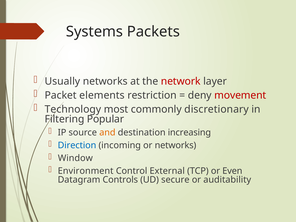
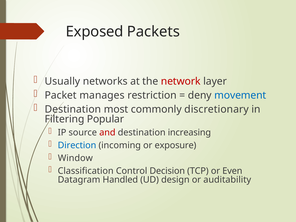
Systems: Systems -> Exposed
elements: elements -> manages
movement colour: red -> blue
Technology at (73, 109): Technology -> Destination
and colour: orange -> red
or networks: networks -> exposure
Environment: Environment -> Classification
External: External -> Decision
Controls: Controls -> Handled
secure: secure -> design
